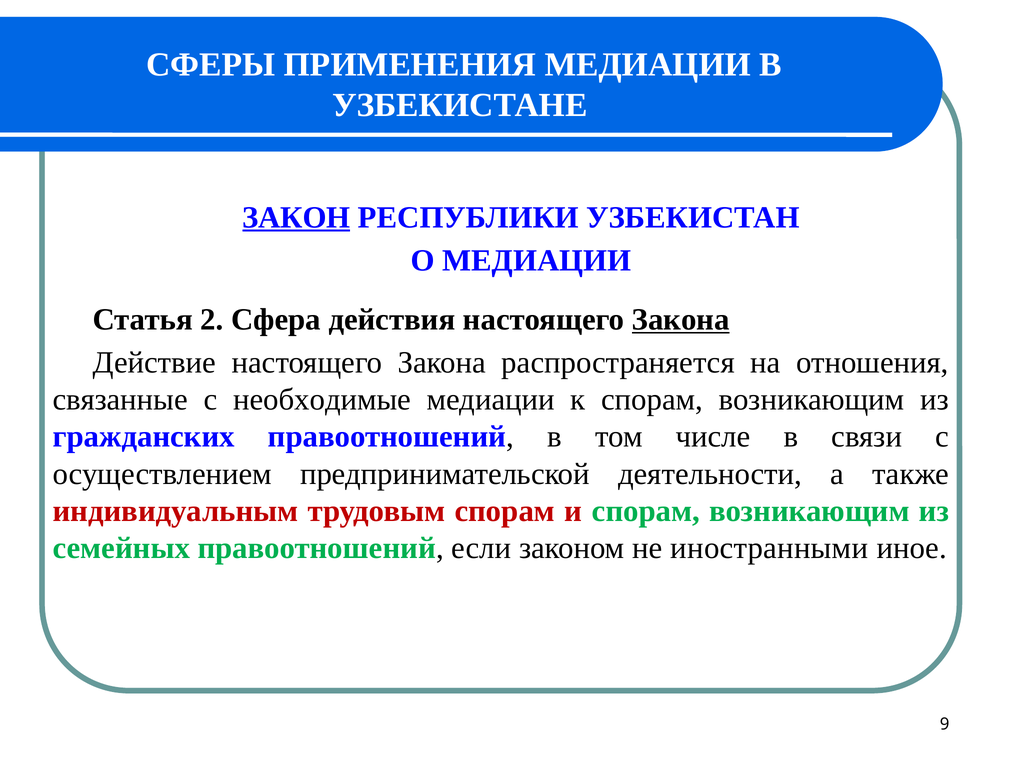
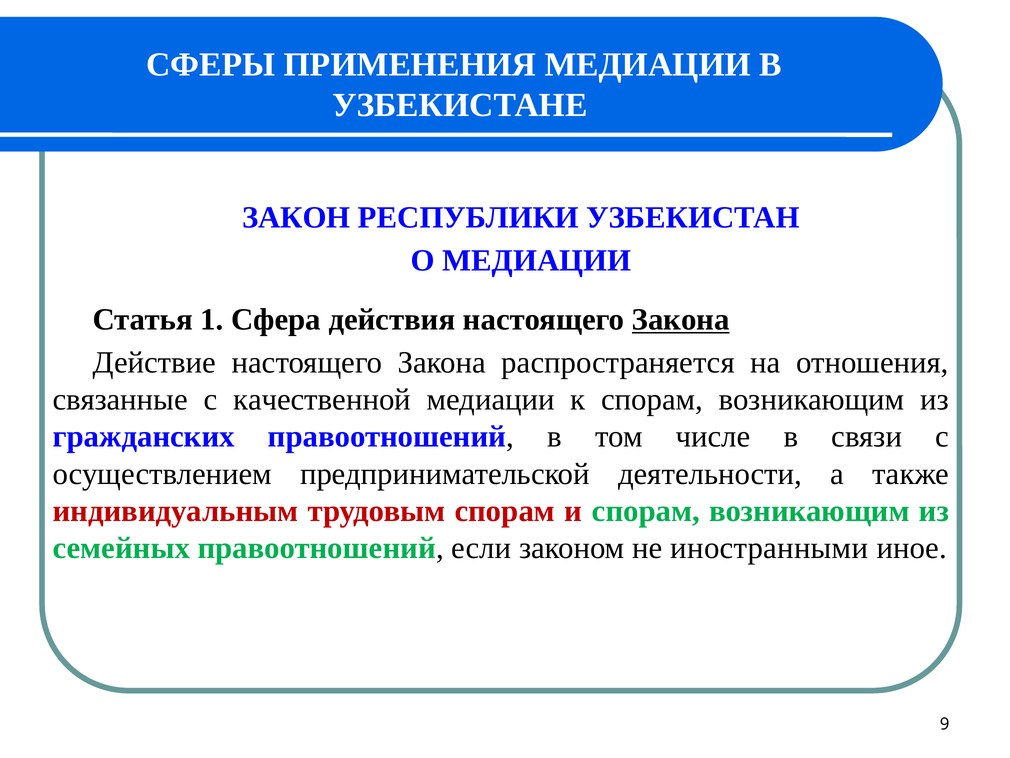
ЗАКОН underline: present -> none
2: 2 -> 1
необходимые: необходимые -> качественной
